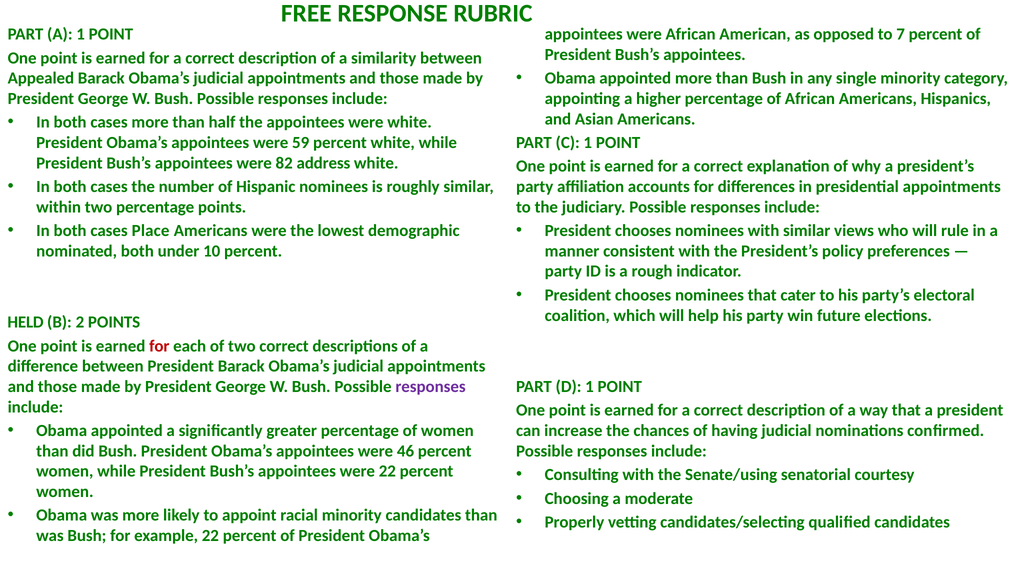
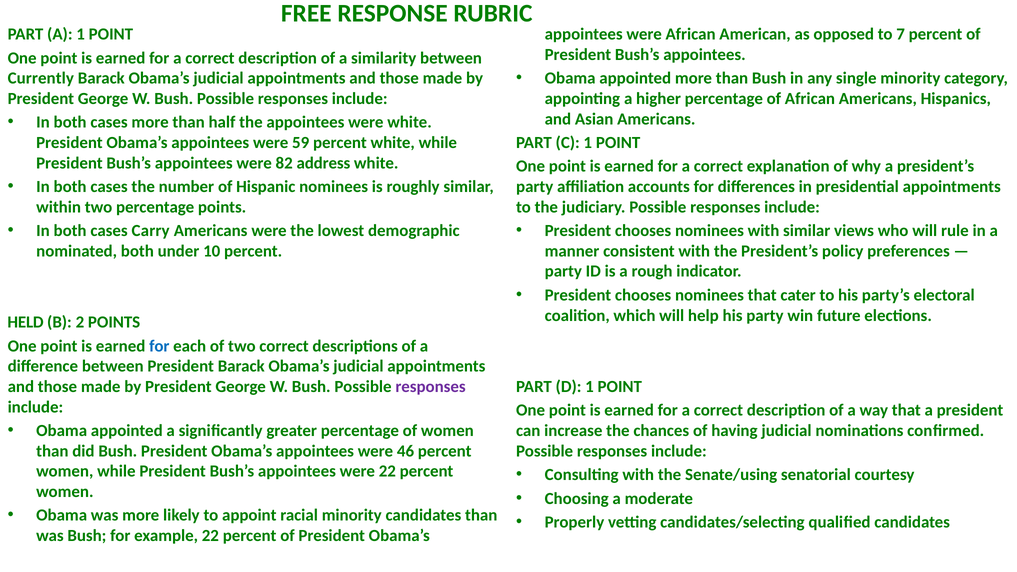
Appealed: Appealed -> Currently
Place: Place -> Carry
for at (159, 346) colour: red -> blue
